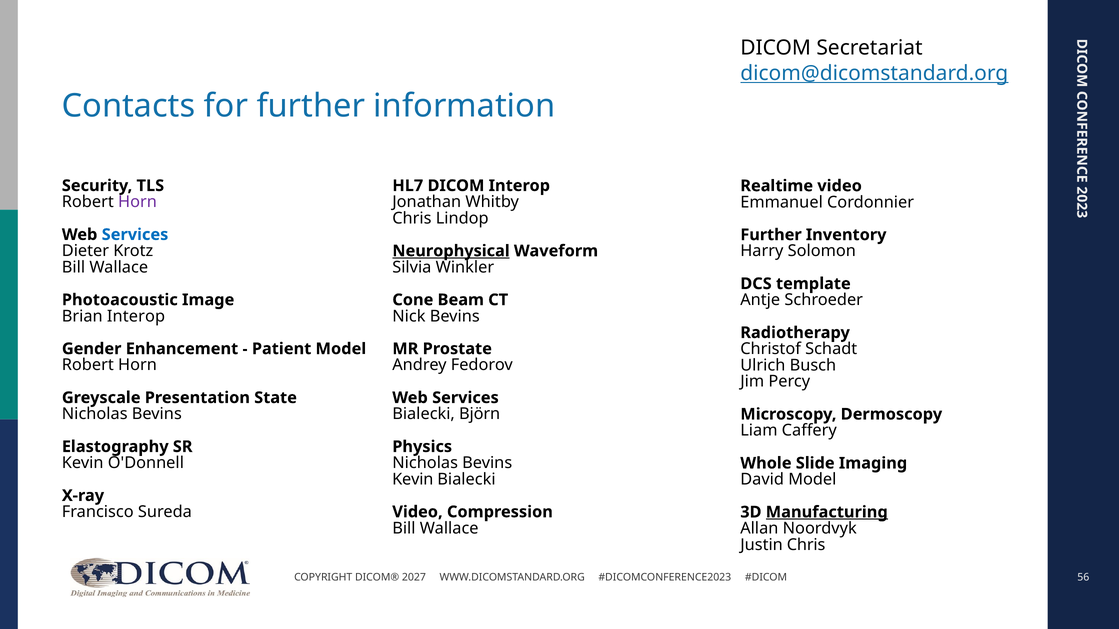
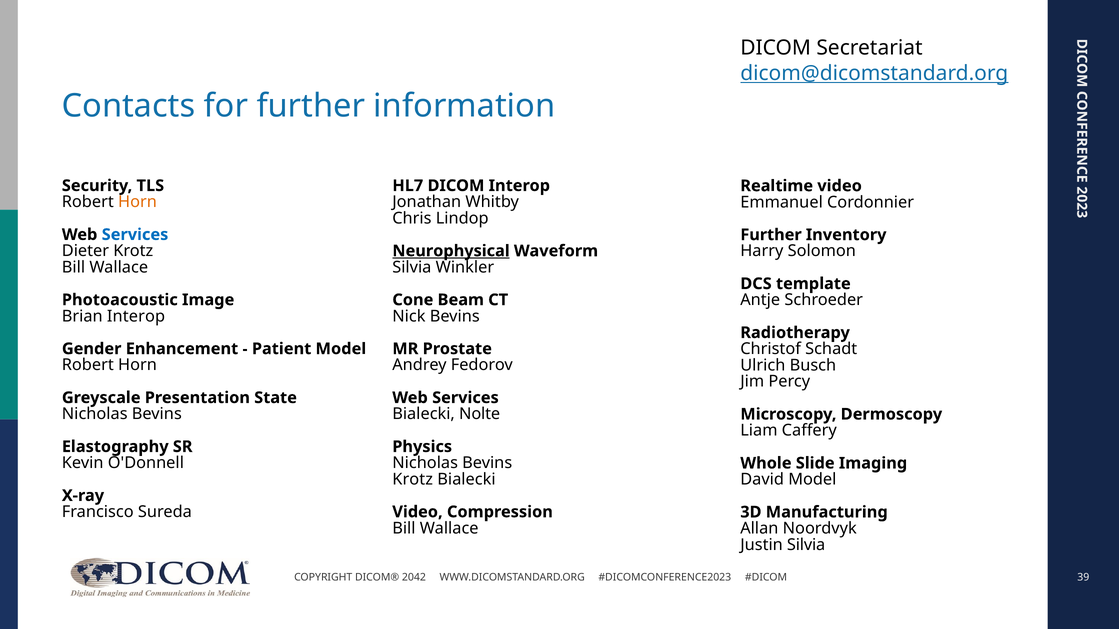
Horn at (138, 202) colour: purple -> orange
Björn: Björn -> Nolte
Kevin at (413, 480): Kevin -> Krotz
Manufacturing underline: present -> none
Justin Chris: Chris -> Silvia
2027: 2027 -> 2042
56: 56 -> 39
